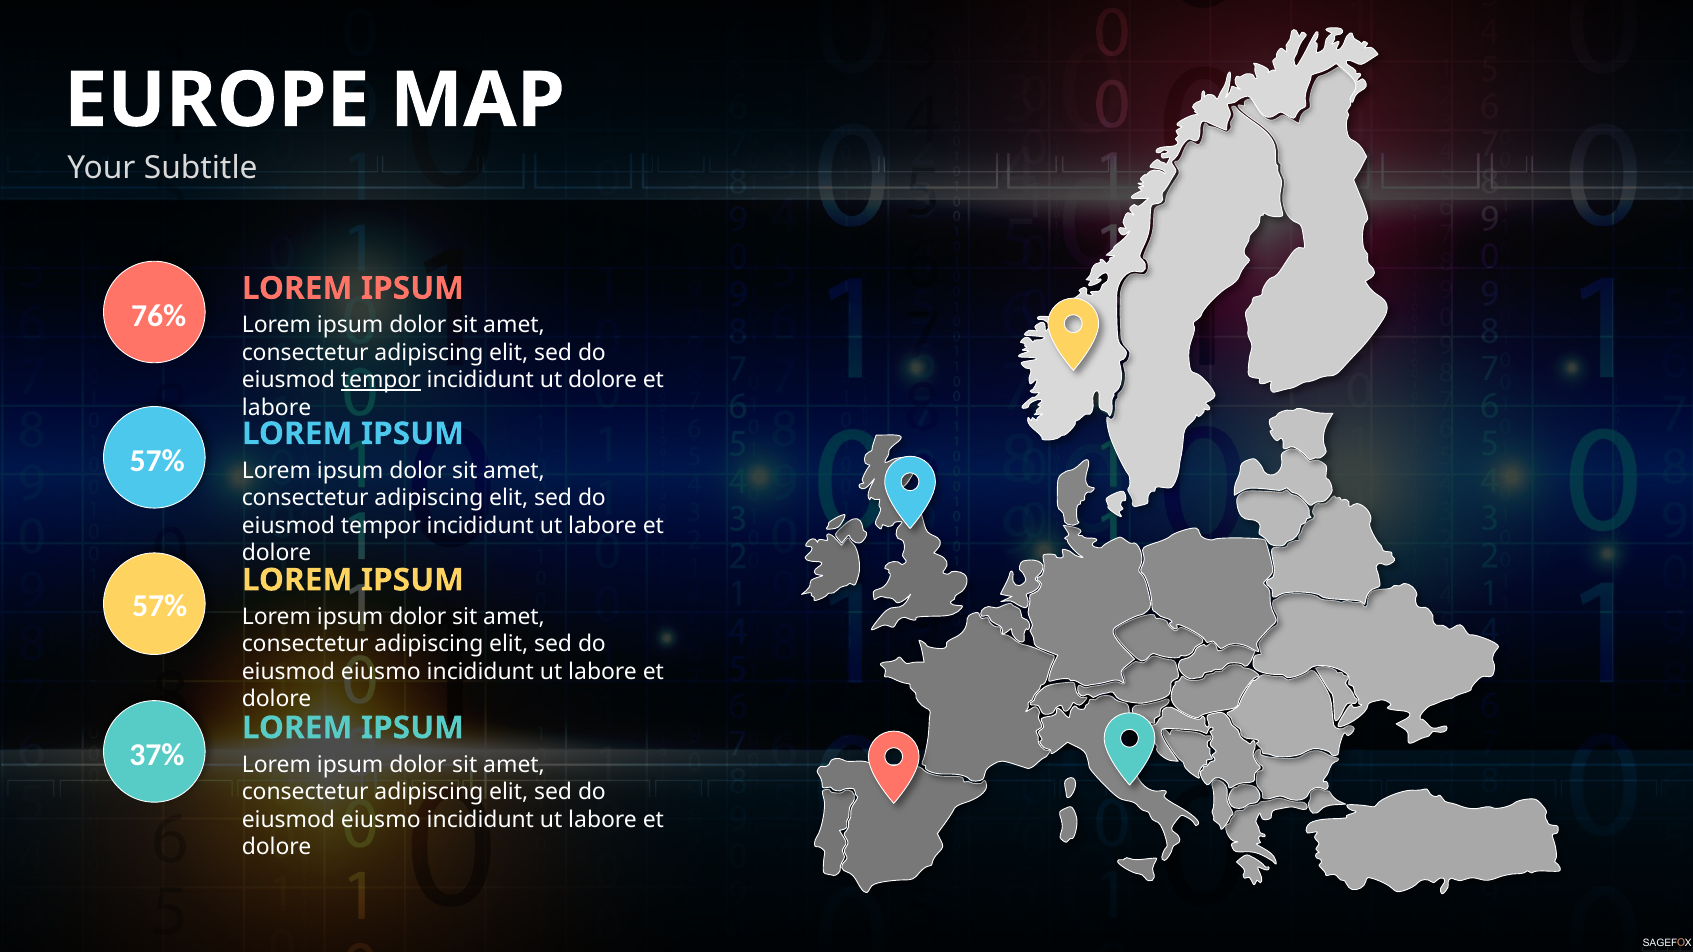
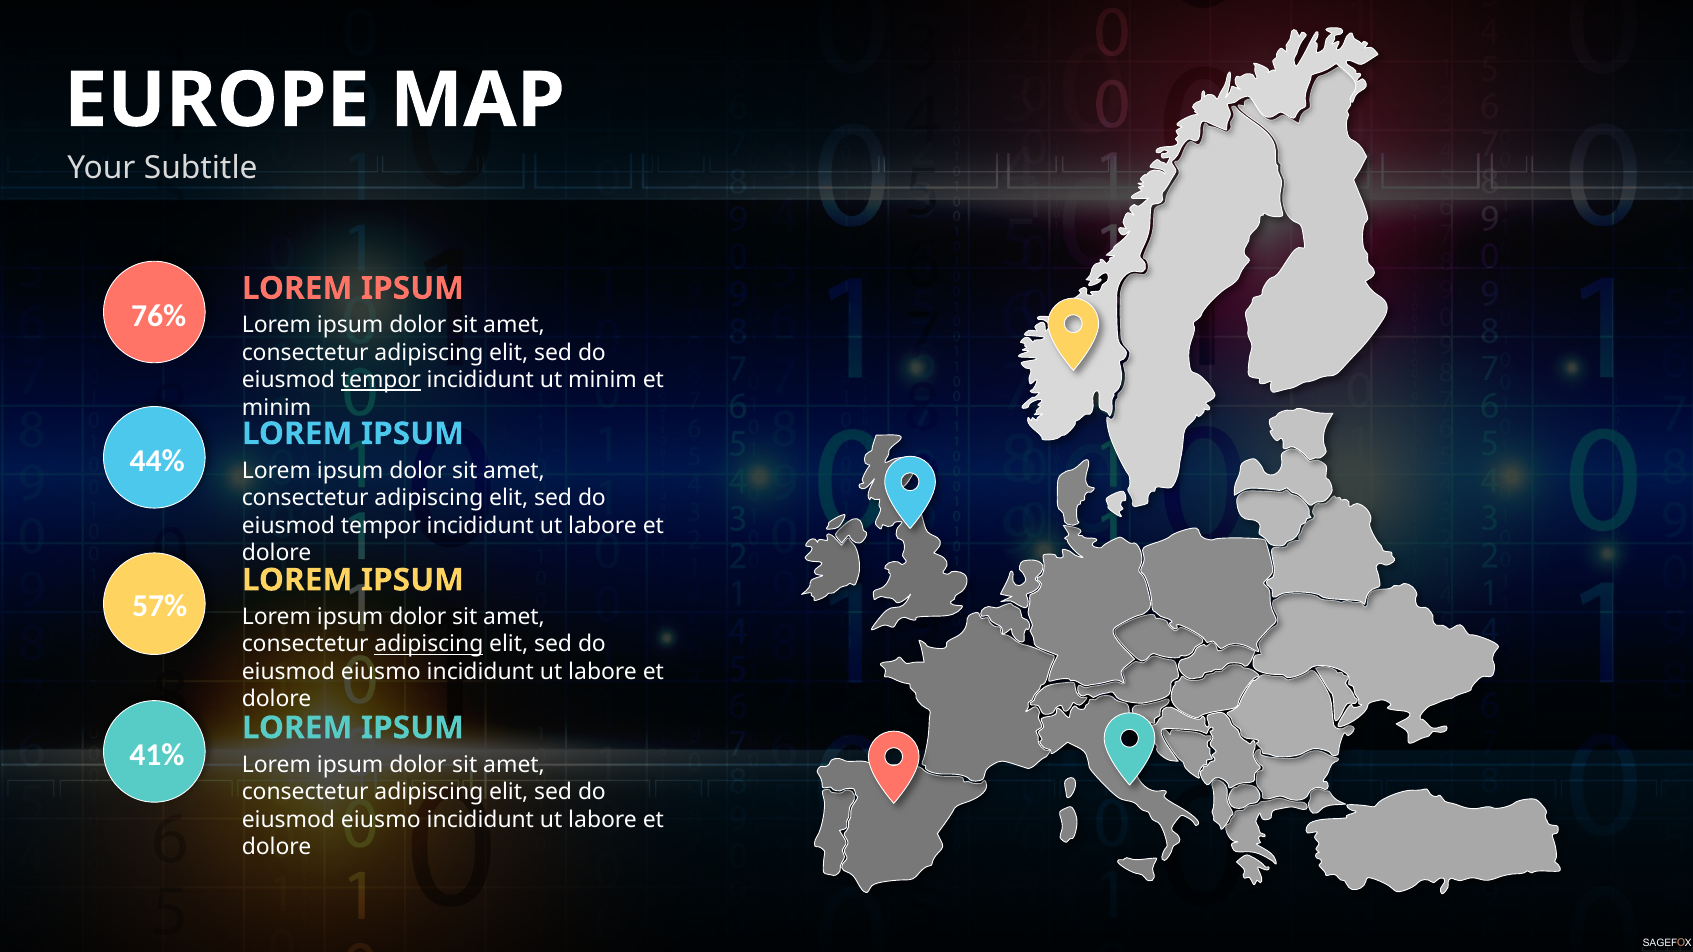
ut dolore: dolore -> minim
labore at (277, 408): labore -> minim
57% at (157, 461): 57% -> 44%
adipiscing at (429, 645) underline: none -> present
37%: 37% -> 41%
